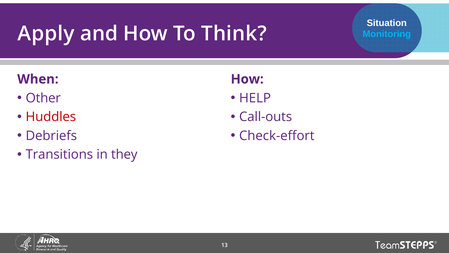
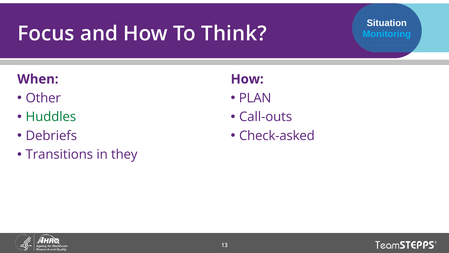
Apply: Apply -> Focus
HELP: HELP -> PLAN
Huddles colour: red -> green
Check-effort: Check-effort -> Check-asked
